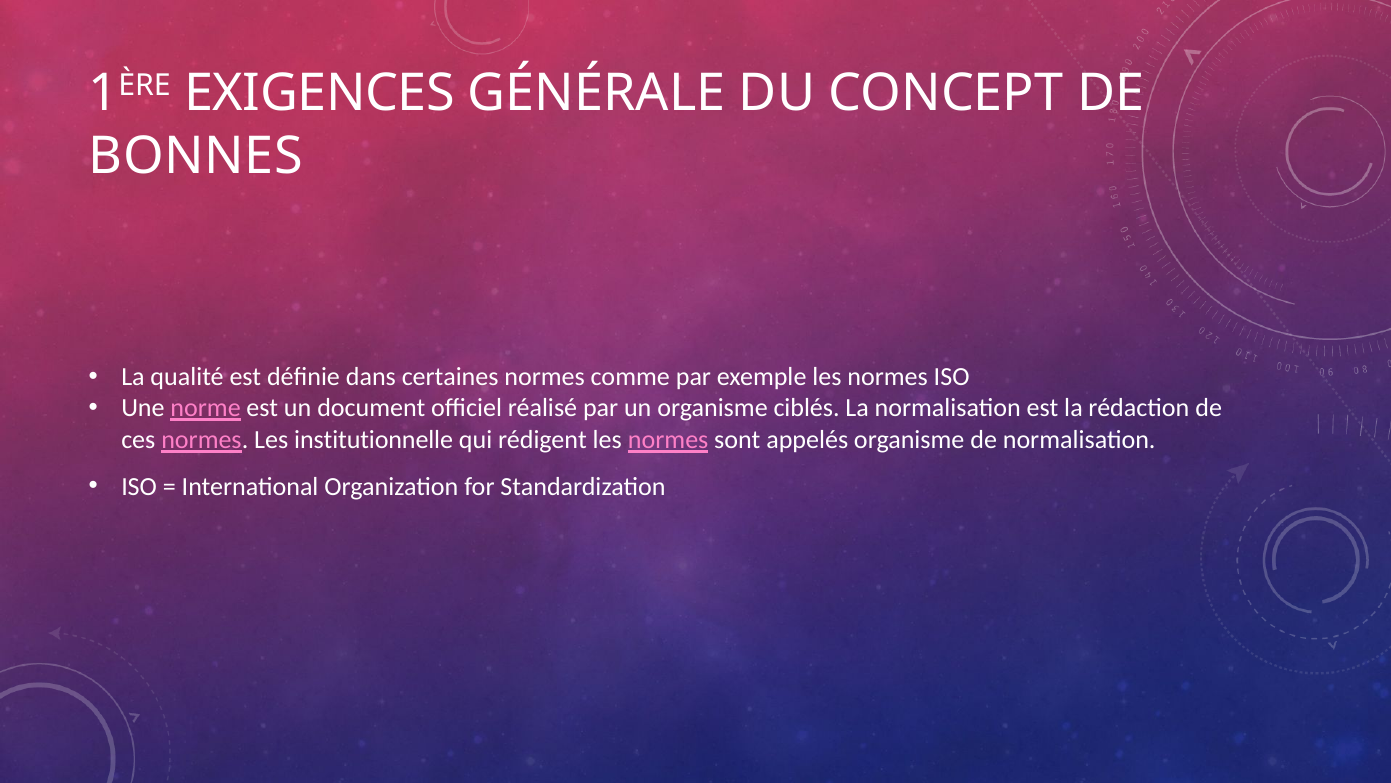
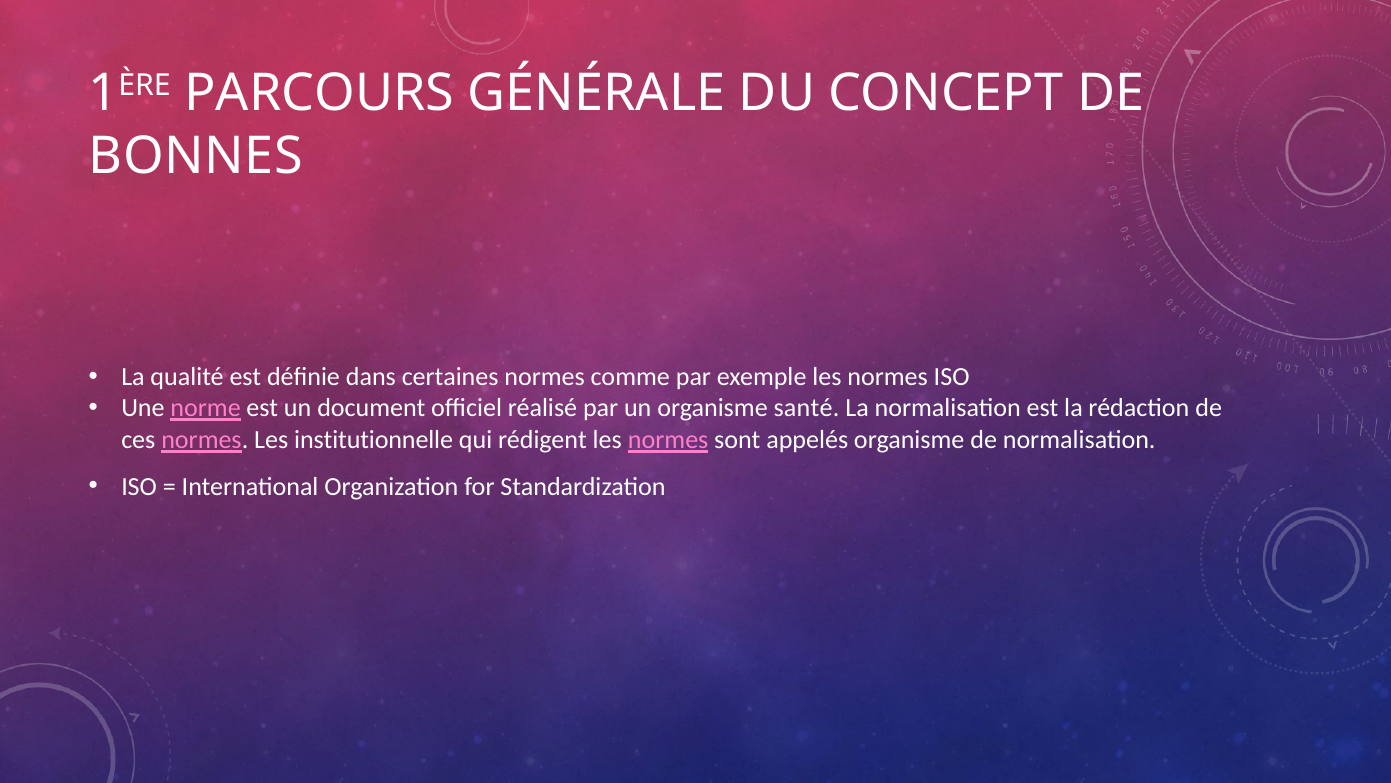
EXIGENCES: EXIGENCES -> PARCOURS
ciblés: ciblés -> santé
